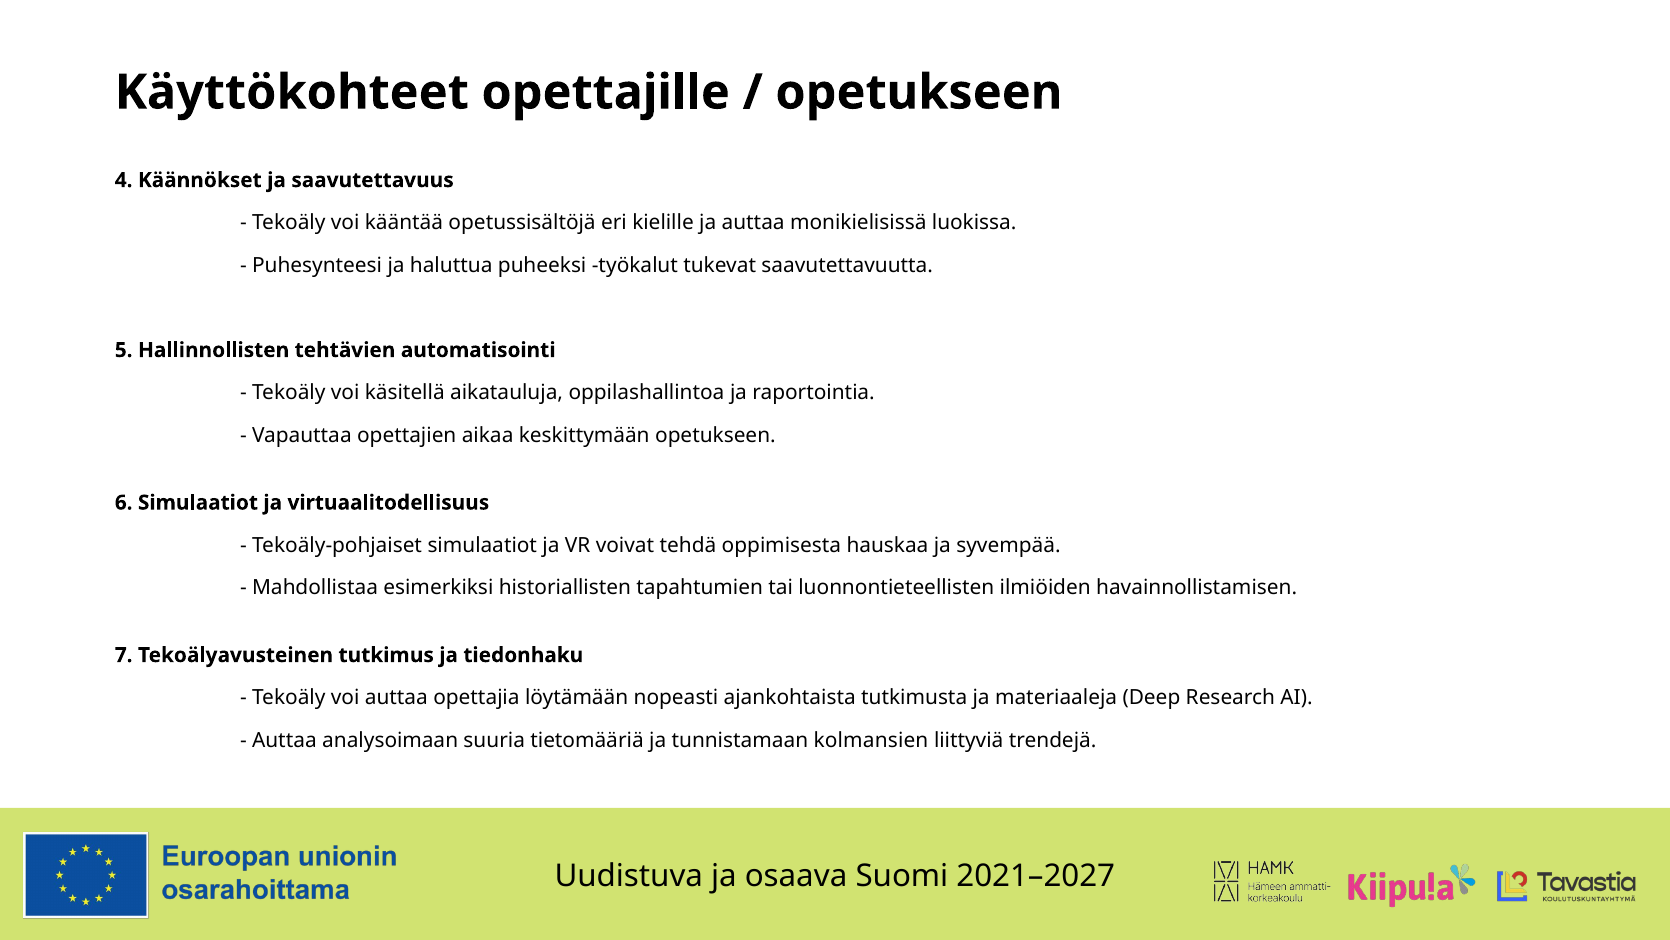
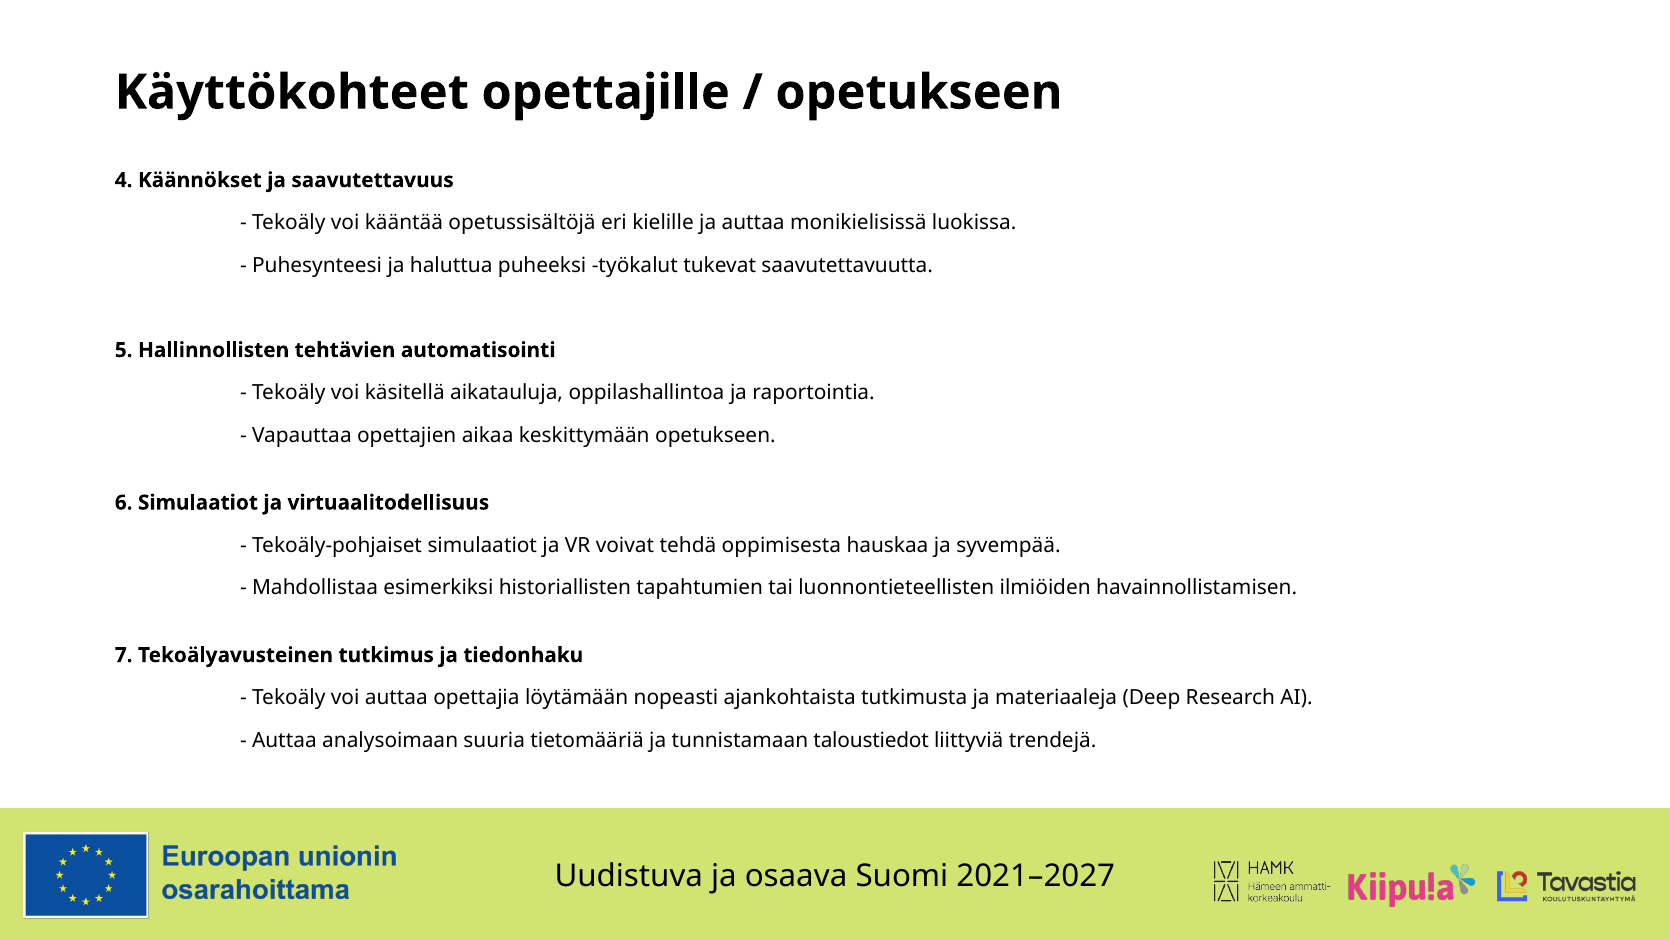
kolmansien: kolmansien -> taloustiedot
